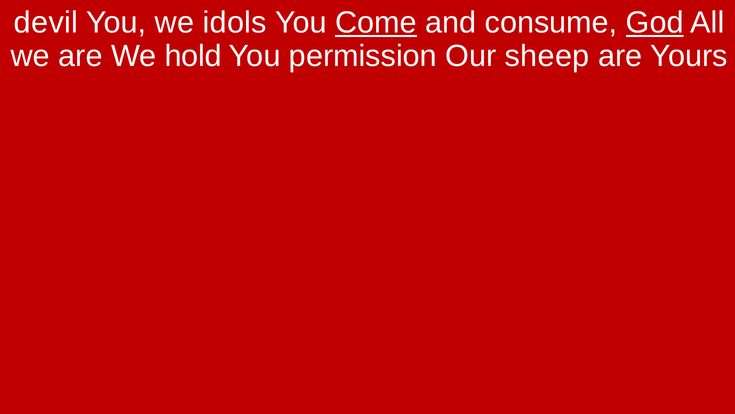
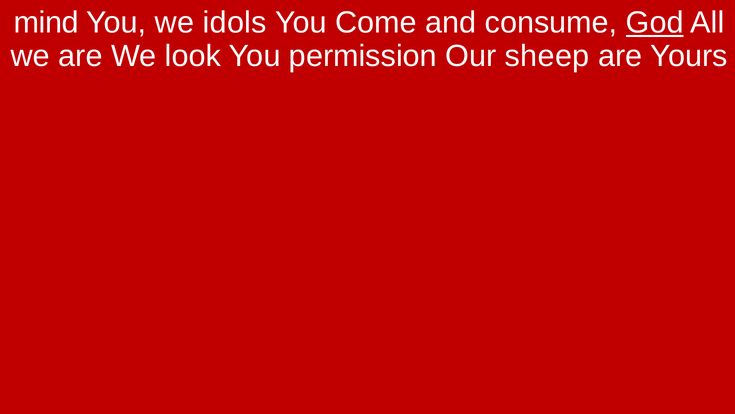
devil: devil -> mind
Come underline: present -> none
hold: hold -> look
